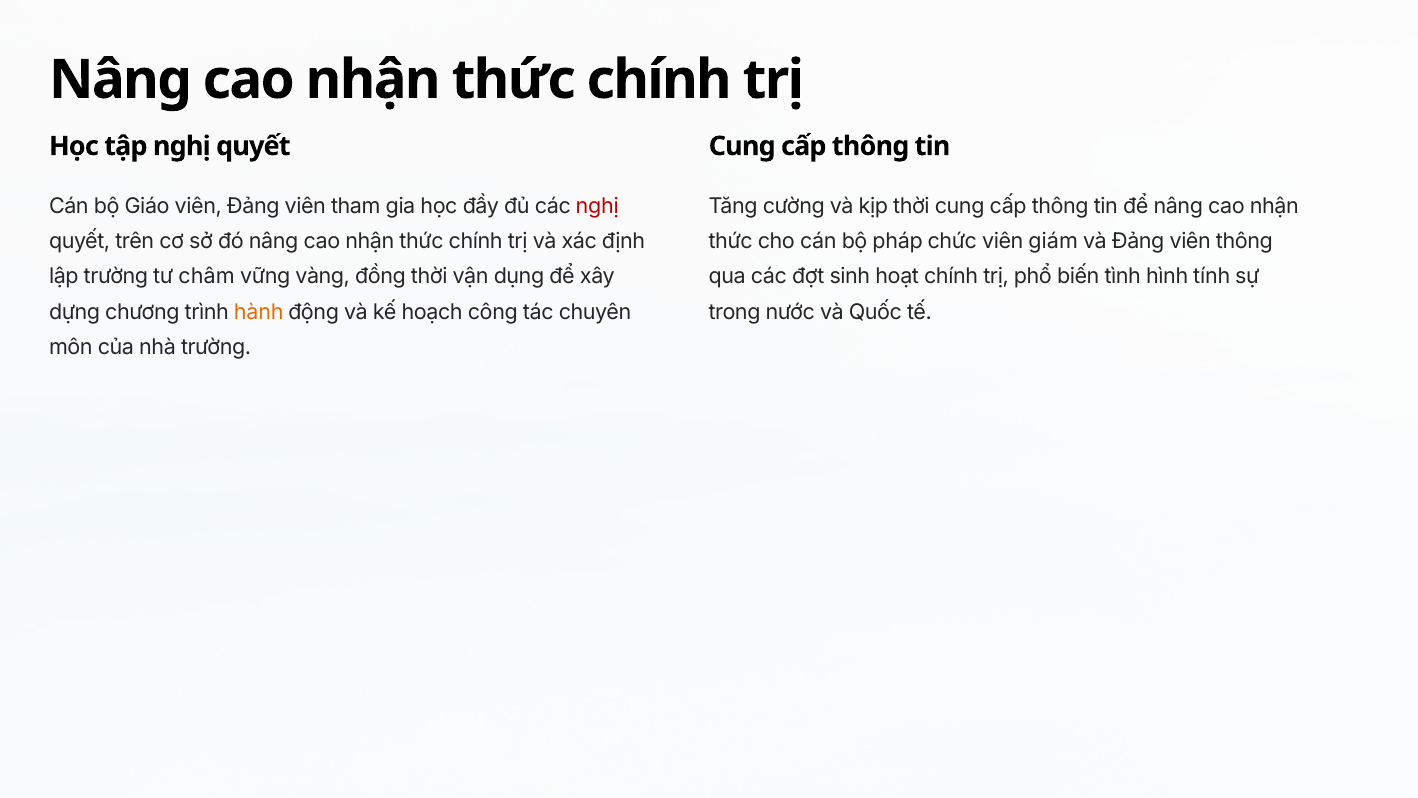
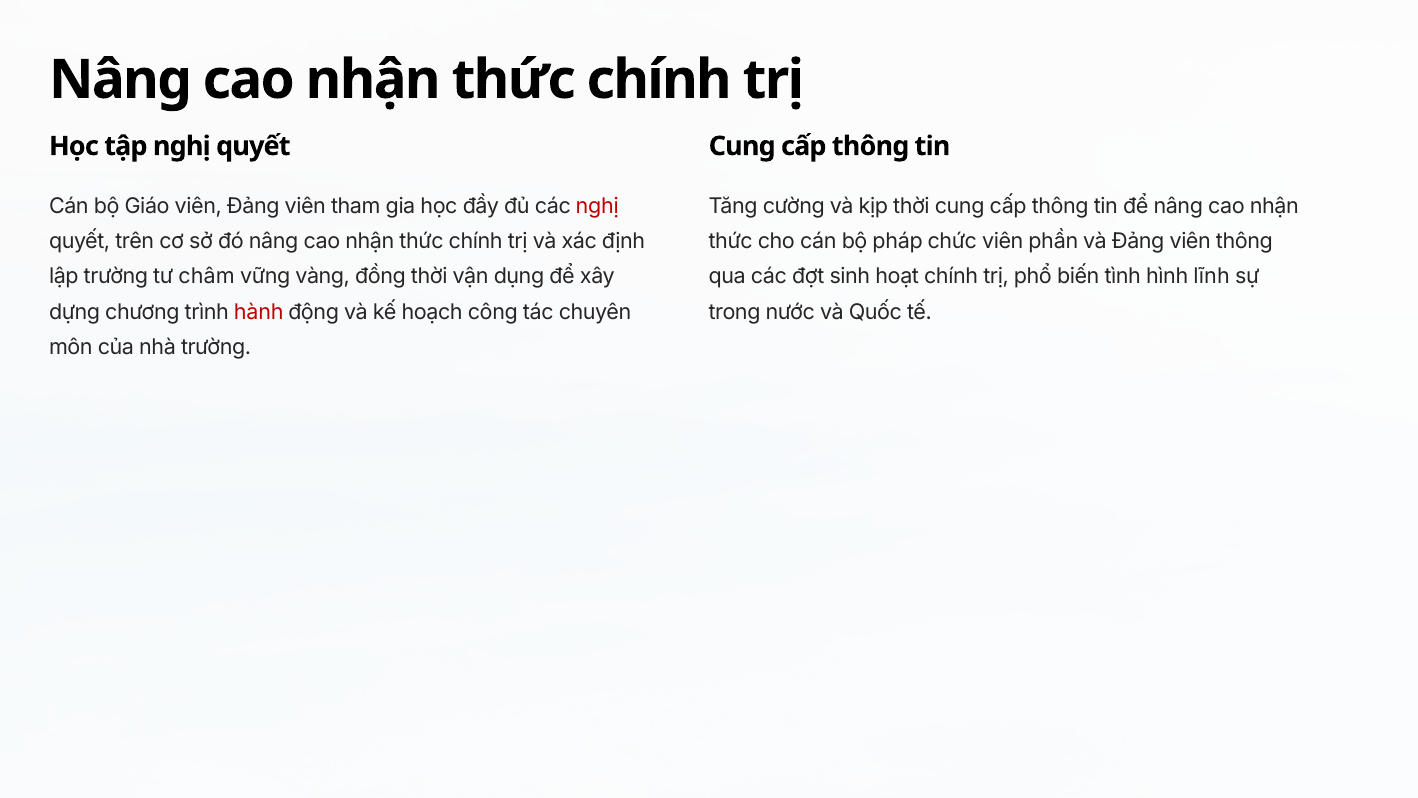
giám: giám -> phần
tính: tính -> lĩnh
hành colour: orange -> red
